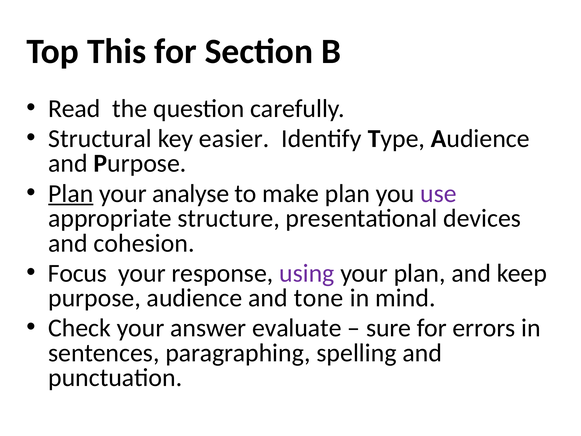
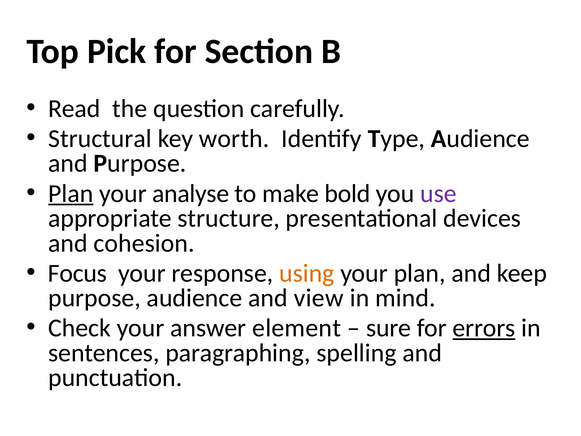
This: This -> Pick
easier: easier -> worth
make plan: plan -> bold
using colour: purple -> orange
tone: tone -> view
evaluate: evaluate -> element
errors underline: none -> present
